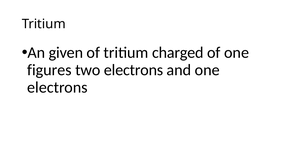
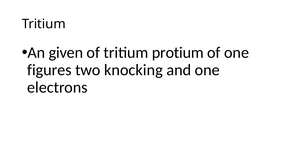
charged: charged -> protium
two electrons: electrons -> knocking
